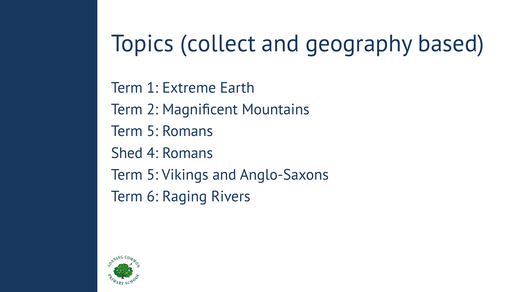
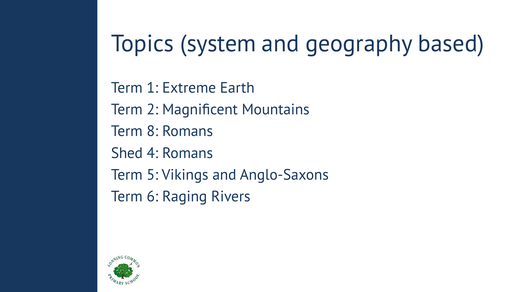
collect: collect -> system
5 at (152, 131): 5 -> 8
